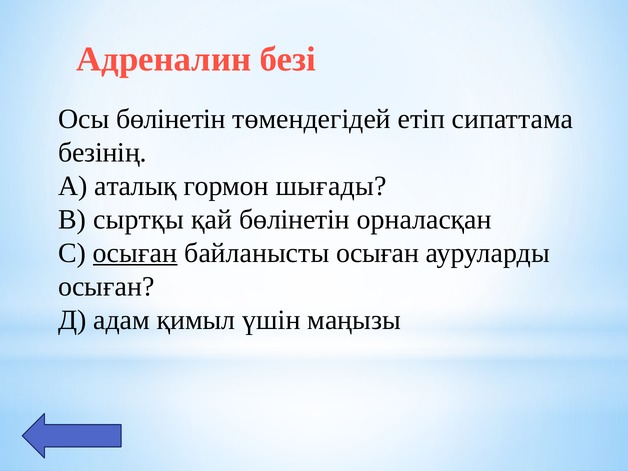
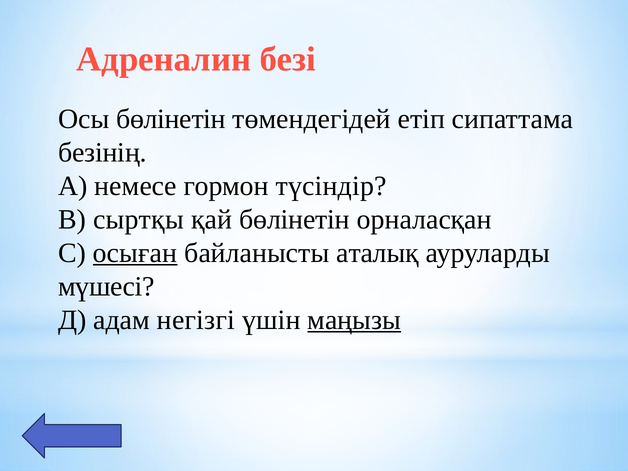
аталық: аталық -> немесе
шығады: шығады -> түсіндір
байланысты осыған: осыған -> аталық
осыған at (106, 286): осыған -> мүшесі
қимыл: қимыл -> негізгі
маңызы underline: none -> present
